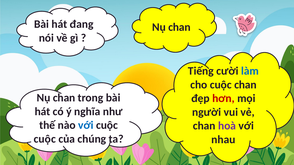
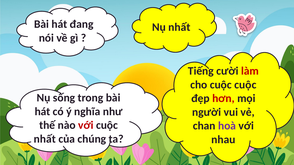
chan at (179, 27): chan -> nhất
làm colour: blue -> red
cuộc chan: chan -> cuộc
chan at (64, 98): chan -> sống
với at (86, 125) colour: blue -> red
cuộc at (45, 139): cuộc -> nhất
